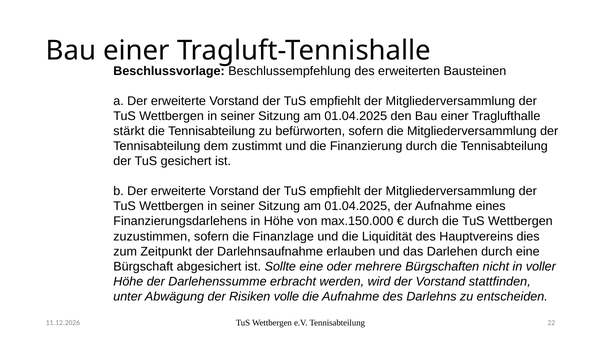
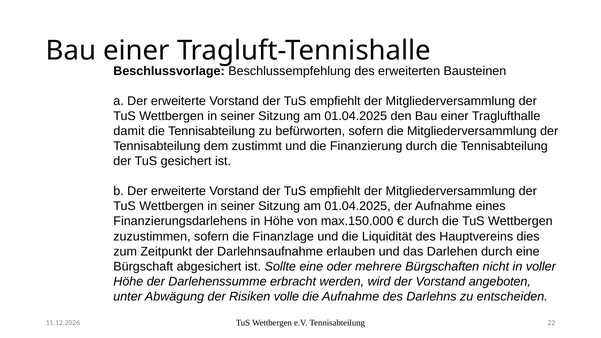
stärkt: stärkt -> damit
stattfinden: stattfinden -> angeboten
